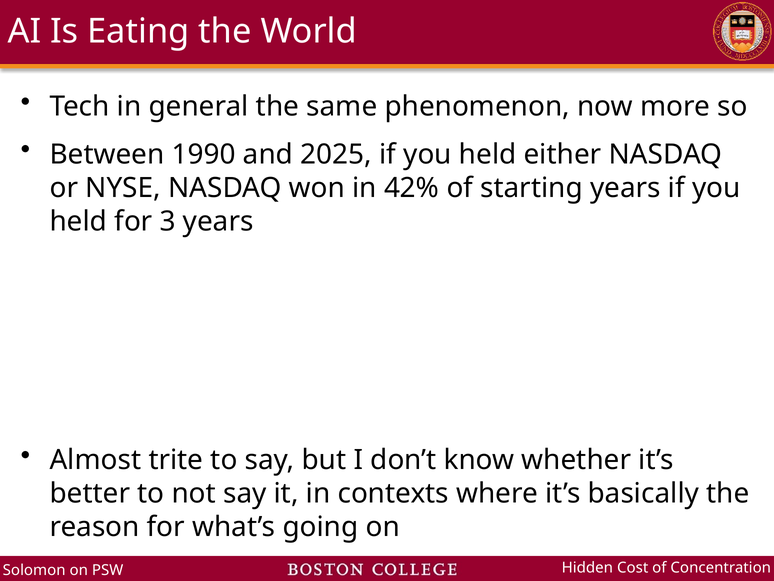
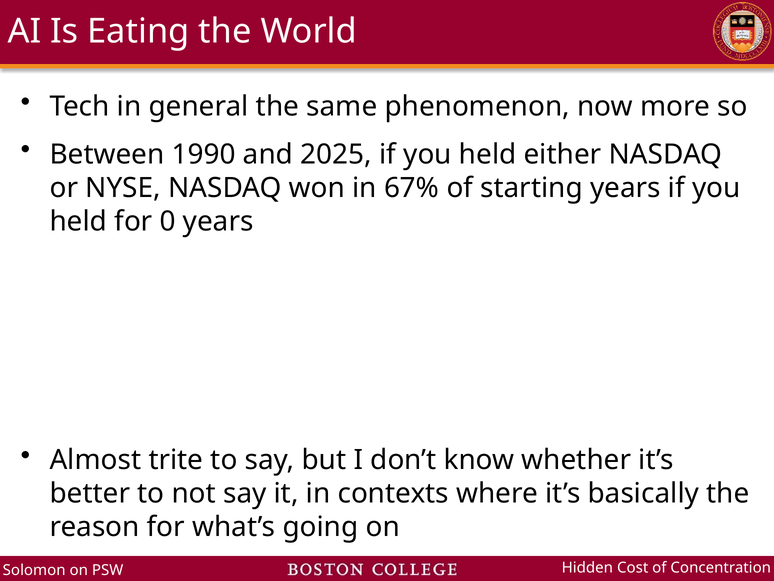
42%: 42% -> 67%
3: 3 -> 0
